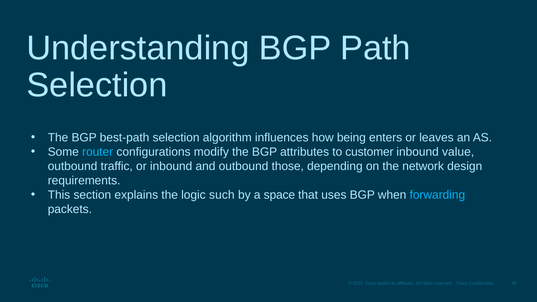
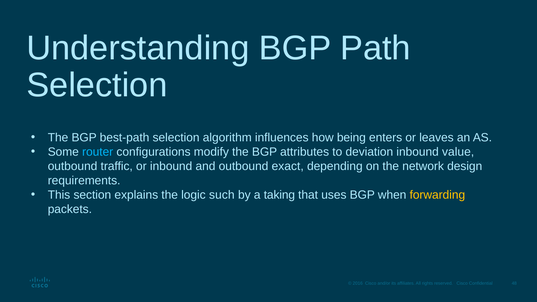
customer: customer -> deviation
those: those -> exact
space: space -> taking
forwarding colour: light blue -> yellow
